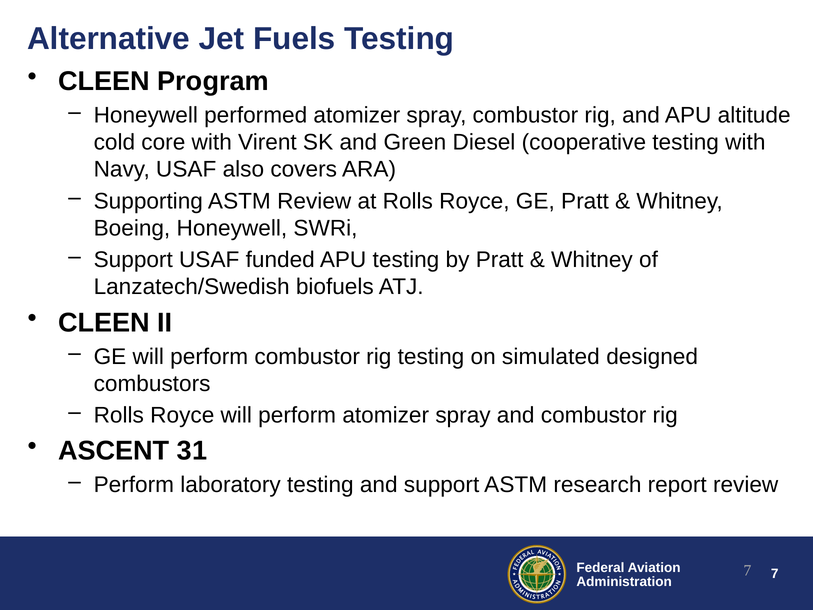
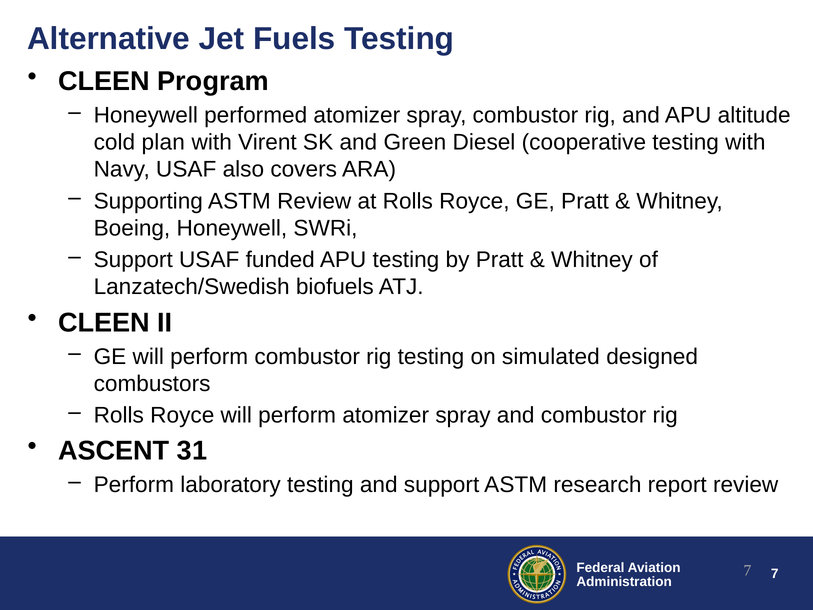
core: core -> plan
